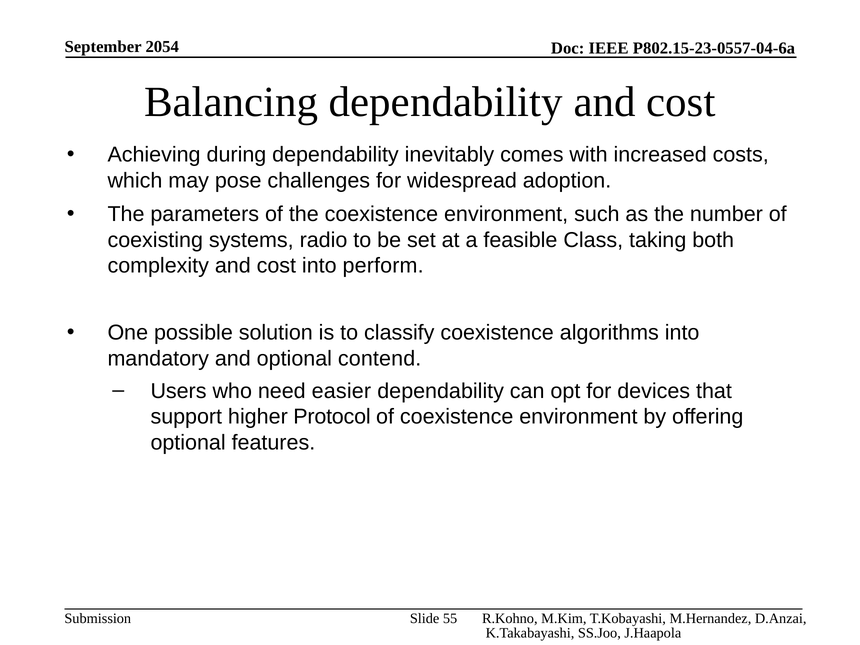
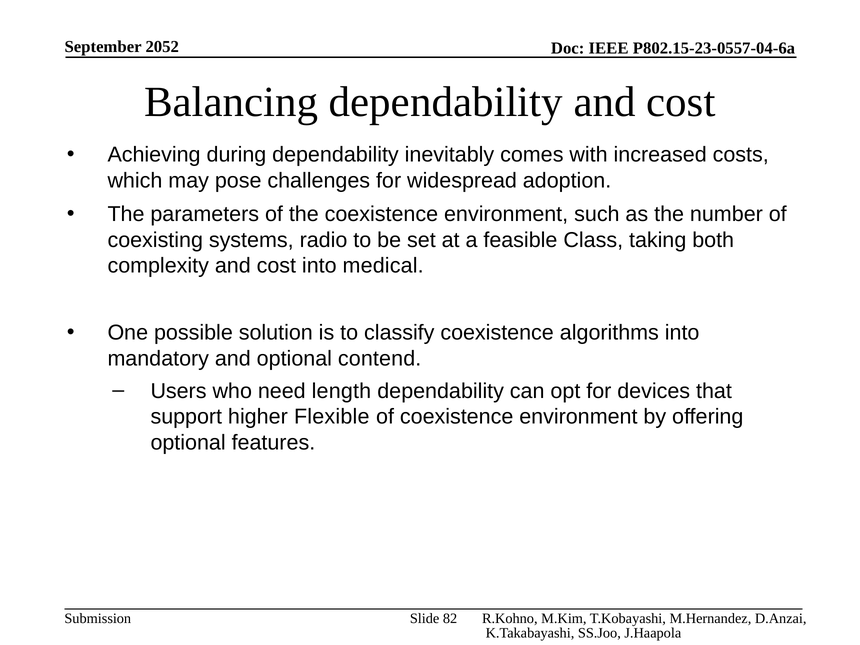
2054: 2054 -> 2052
perform: perform -> medical
easier: easier -> length
Protocol: Protocol -> Flexible
55: 55 -> 82
